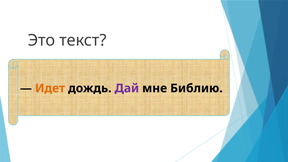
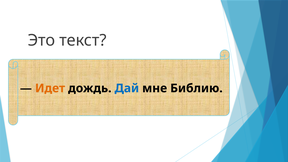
Дай colour: purple -> blue
